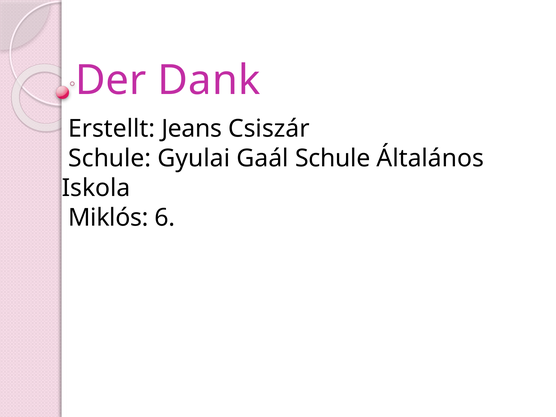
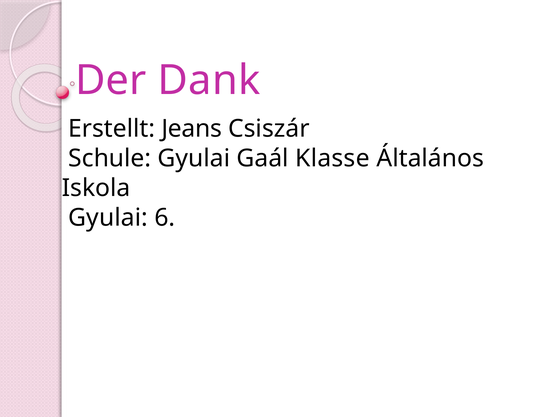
Gaál Schule: Schule -> Klasse
Miklós at (108, 218): Miklós -> Gyulai
